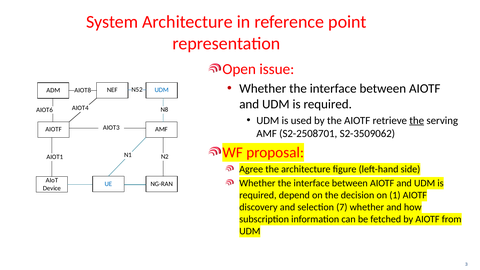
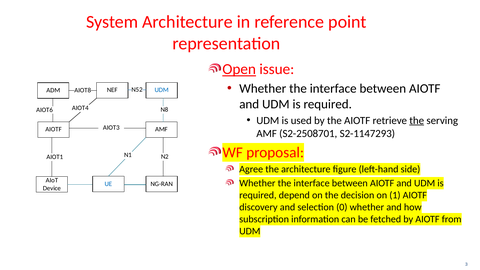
Open underline: none -> present
S2-3509062: S2-3509062 -> S2-1147293
7: 7 -> 0
